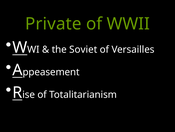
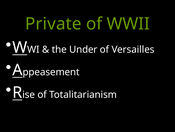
Soviet: Soviet -> Under
